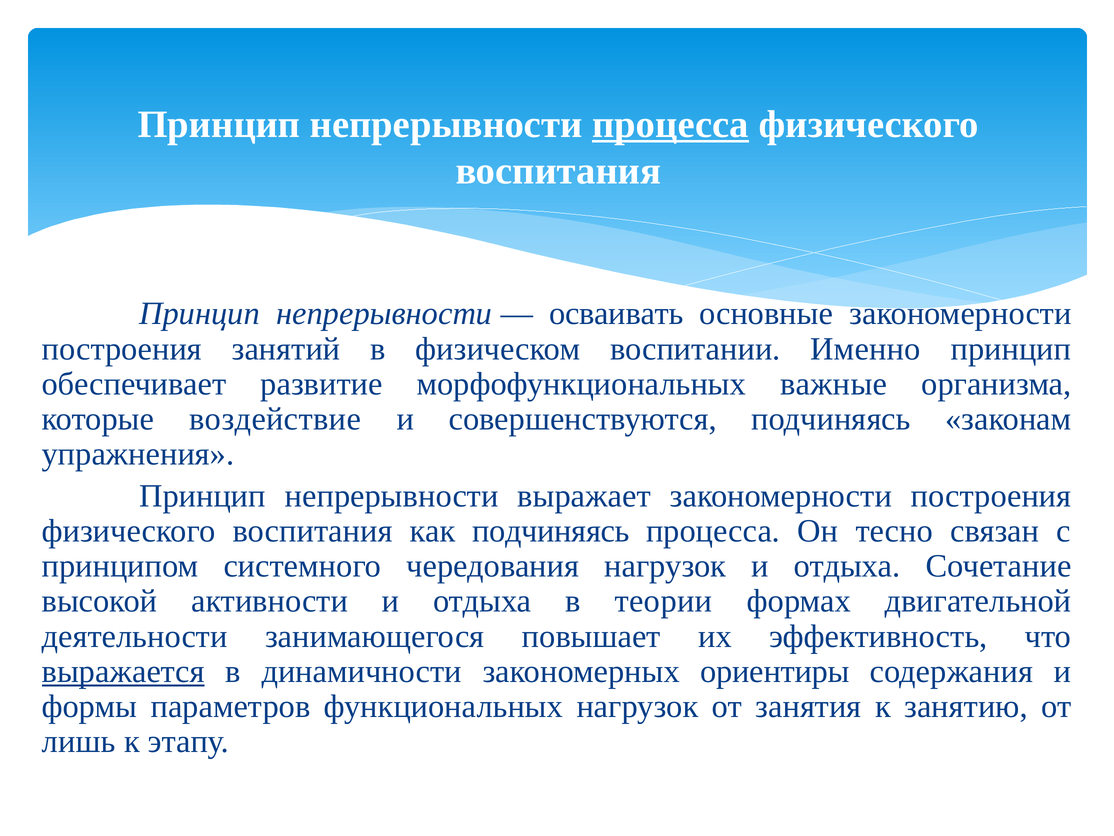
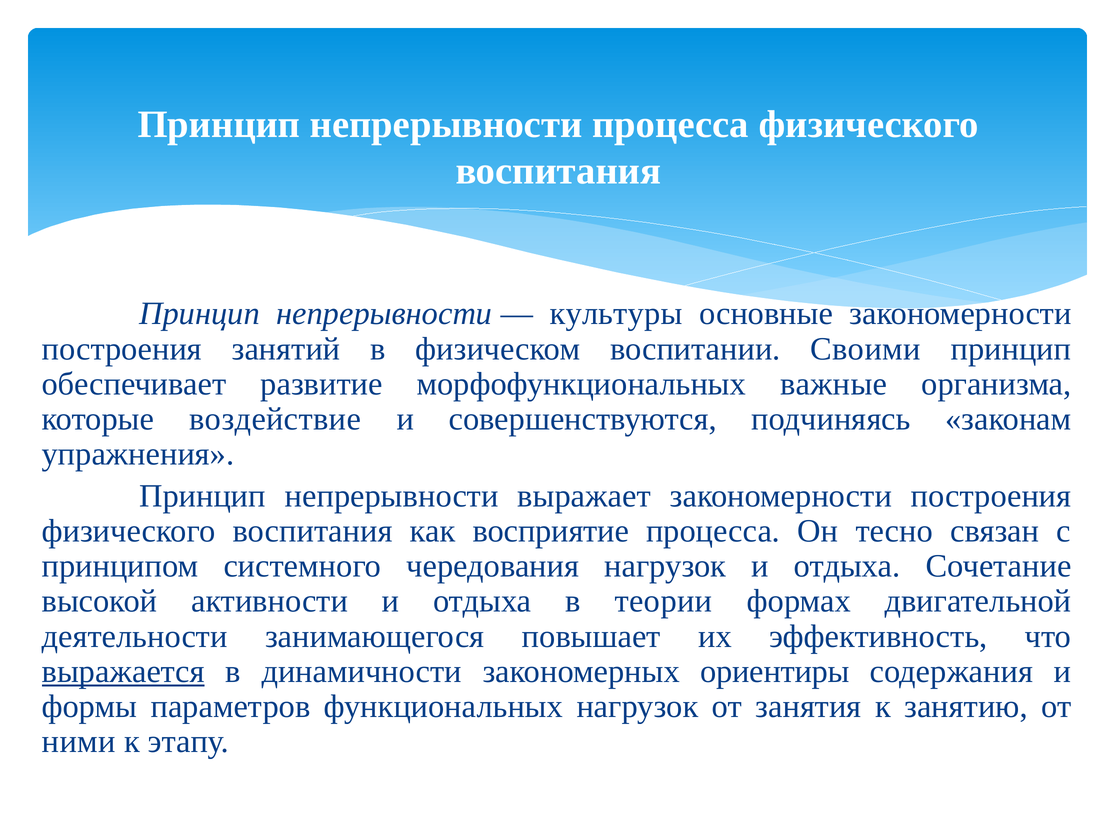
процесса at (670, 125) underline: present -> none
осваивать: осваивать -> культуры
Именно: Именно -> Своими
как подчиняясь: подчиняясь -> восприятие
лишь: лишь -> ними
